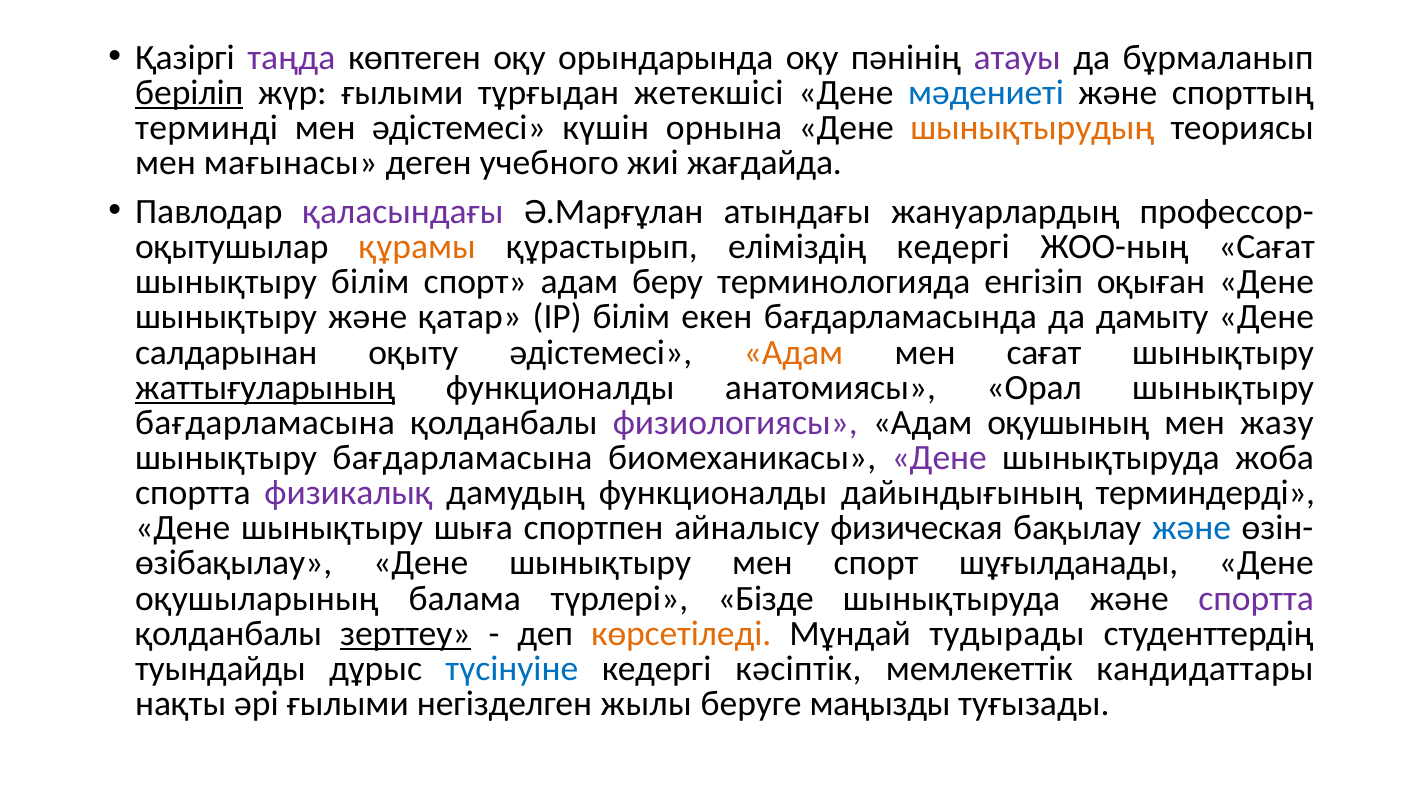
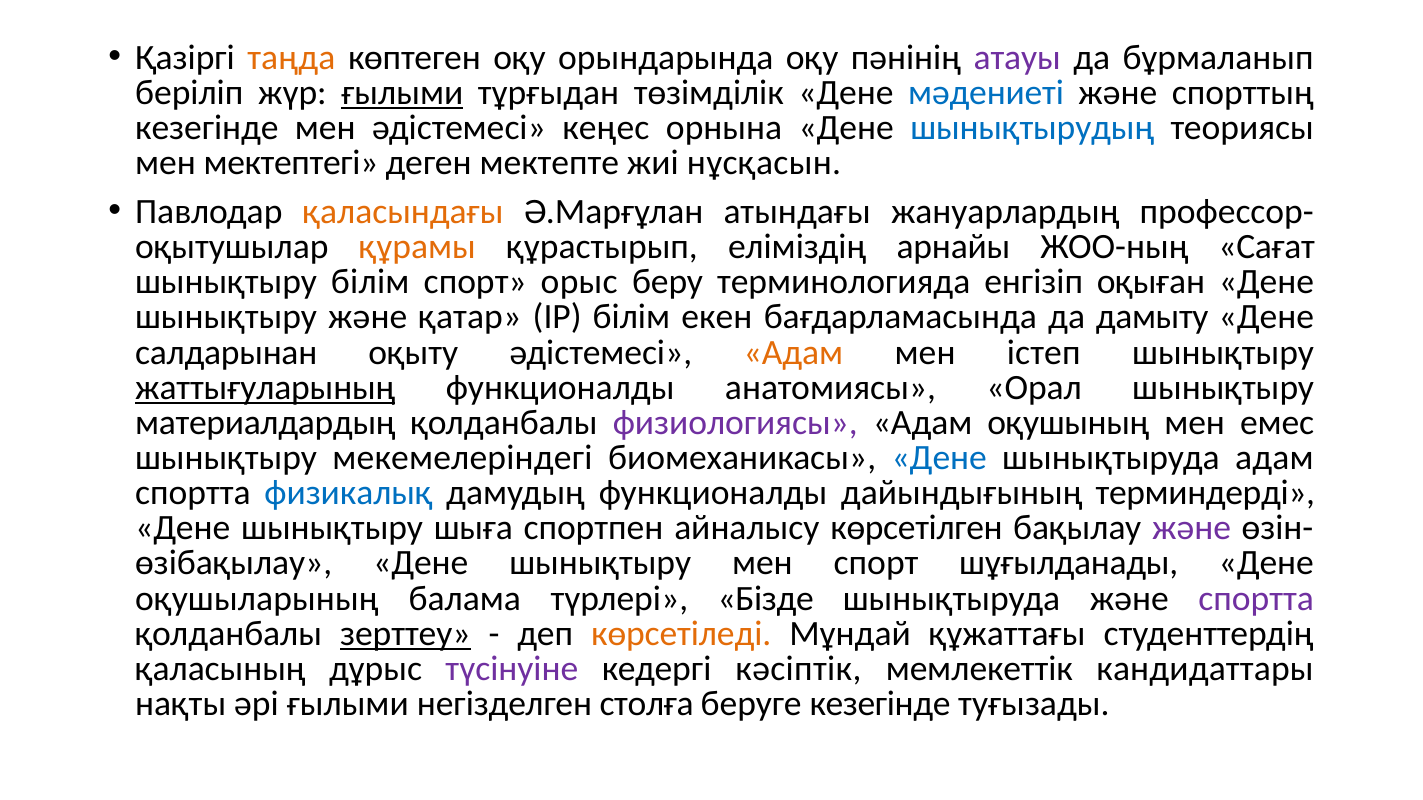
таңда colour: purple -> orange
беріліп underline: present -> none
ғылыми at (402, 93) underline: none -> present
жетекшісі: жетекшісі -> төзімділік
терминді at (207, 128): терминді -> кезегінде
күшін: күшін -> кеңес
шынықтырудың colour: orange -> blue
мағынасы: мағынасы -> мектептегі
учебного: учебного -> мектепте
жағдайда: жағдайда -> нұсқасын
қаласындағы colour: purple -> orange
еліміздің кедергі: кедергі -> арнайы
спорт адам: адам -> орыс
мен сағат: сағат -> істеп
бағдарламасына at (265, 423): бағдарламасына -> материалдардың
жазу: жазу -> емес
бағдарламасына at (462, 458): бағдарламасына -> мекемелерiндегi
Дене at (939, 458) colour: purple -> blue
шынықтыруда жоба: жоба -> адам
физикалық colour: purple -> blue
физическая: физическая -> көрсетілген
және at (1192, 528) colour: blue -> purple
тудырады: тудырады -> құжаттағы
туындайды: туындайды -> қаласының
түсінуіне colour: blue -> purple
жылы: жылы -> столға
беруге маңызды: маңызды -> кезегінде
